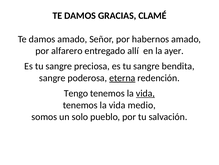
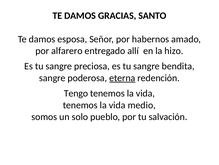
CLAMÉ: CLAMÉ -> SANTO
damos amado: amado -> esposa
ayer: ayer -> hizo
vida at (145, 93) underline: present -> none
